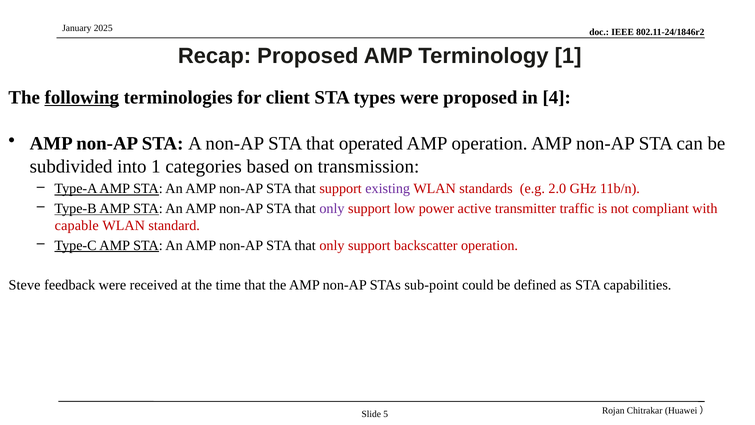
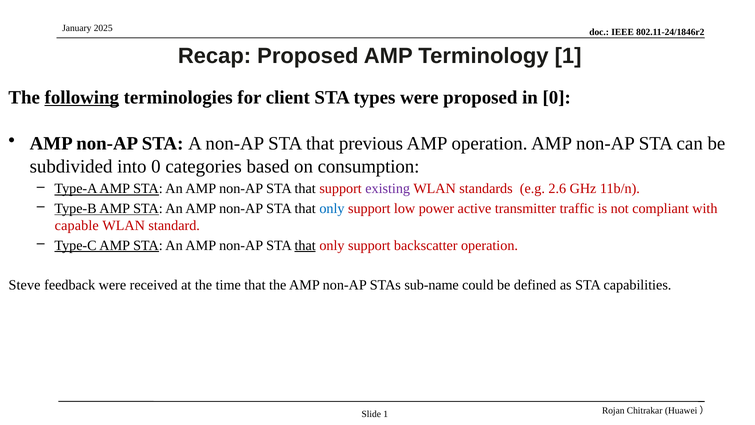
in 4: 4 -> 0
operated: operated -> previous
into 1: 1 -> 0
transmission: transmission -> consumption
2.0: 2.0 -> 2.6
only at (332, 208) colour: purple -> blue
that at (305, 245) underline: none -> present
sub-point: sub-point -> sub-name
Slide 5: 5 -> 1
